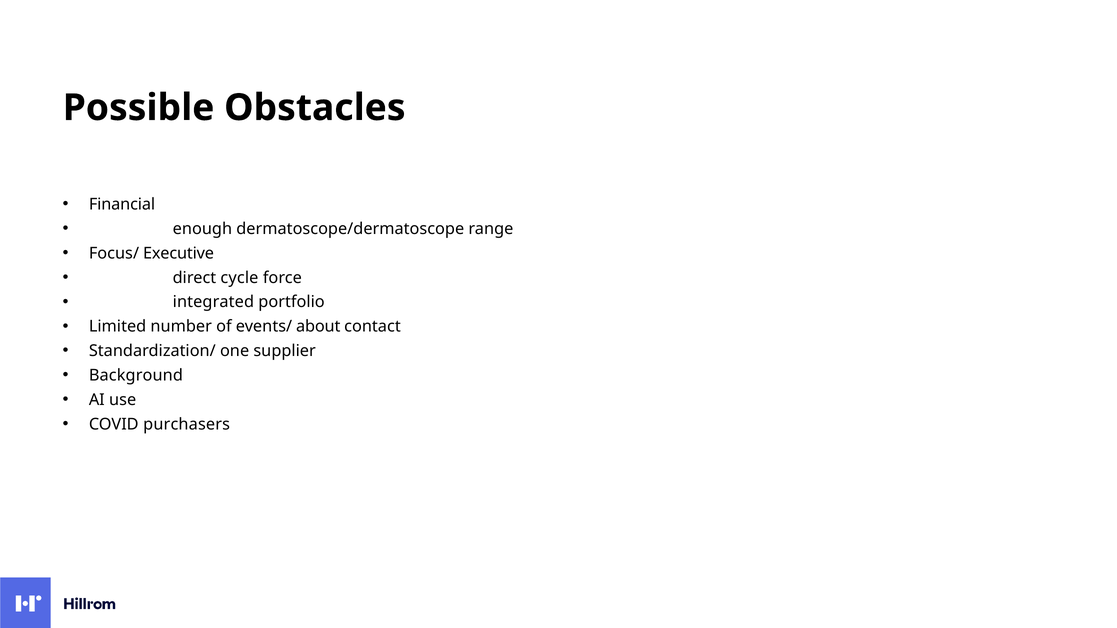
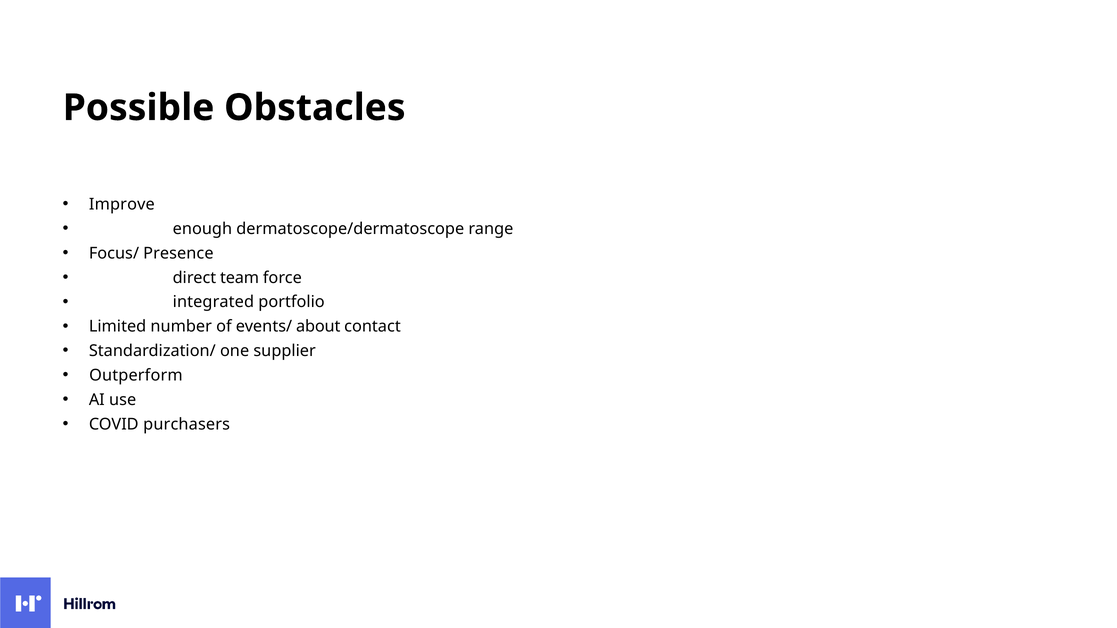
Financial: Financial -> Improve
Executive: Executive -> Presence
cycle: cycle -> team
Background: Background -> Outperform
